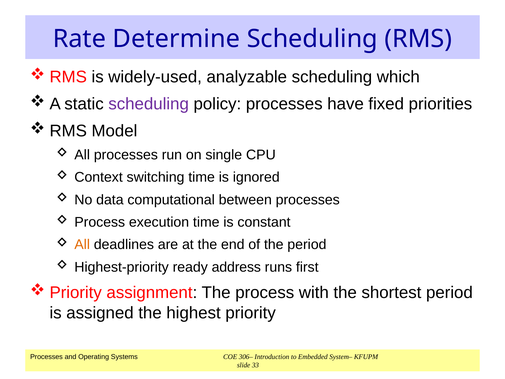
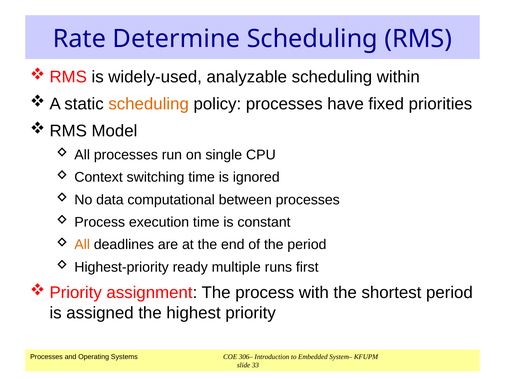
which: which -> within
scheduling at (149, 104) colour: purple -> orange
address: address -> multiple
